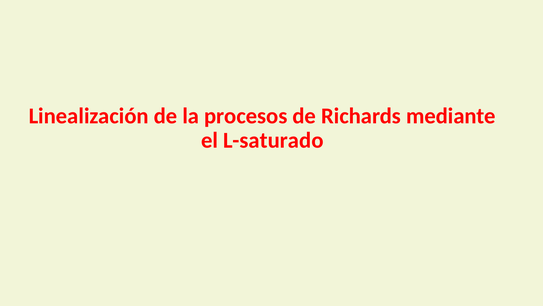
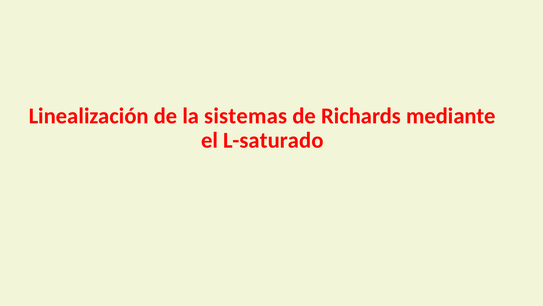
procesos: procesos -> sistemas
